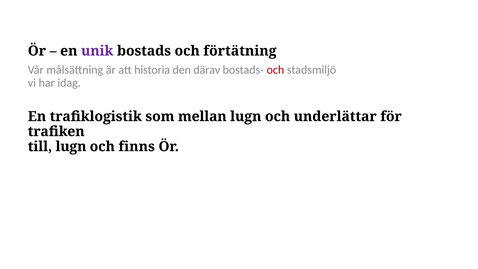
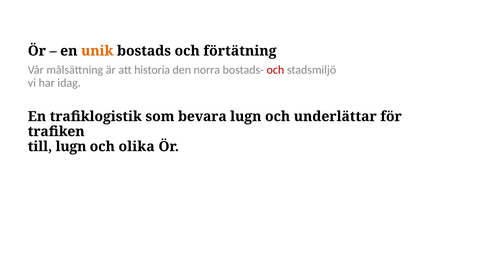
unik colour: purple -> orange
därav: därav -> norra
mellan: mellan -> bevara
finns: finns -> olika
